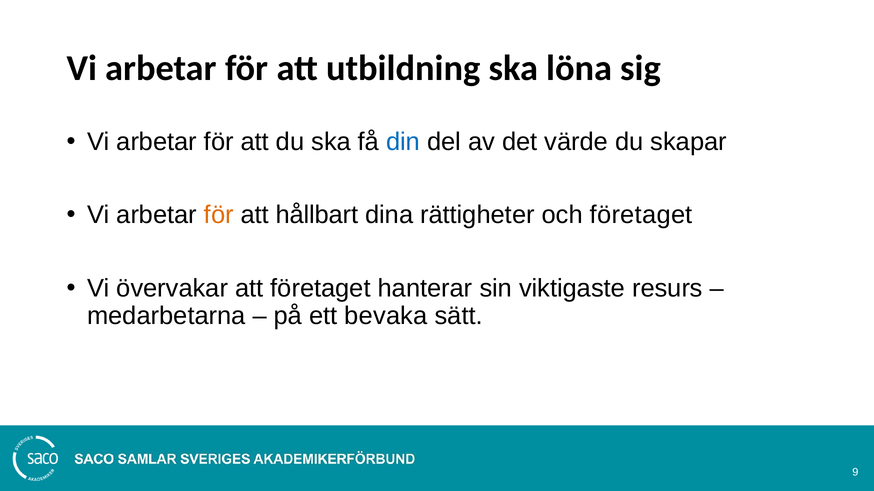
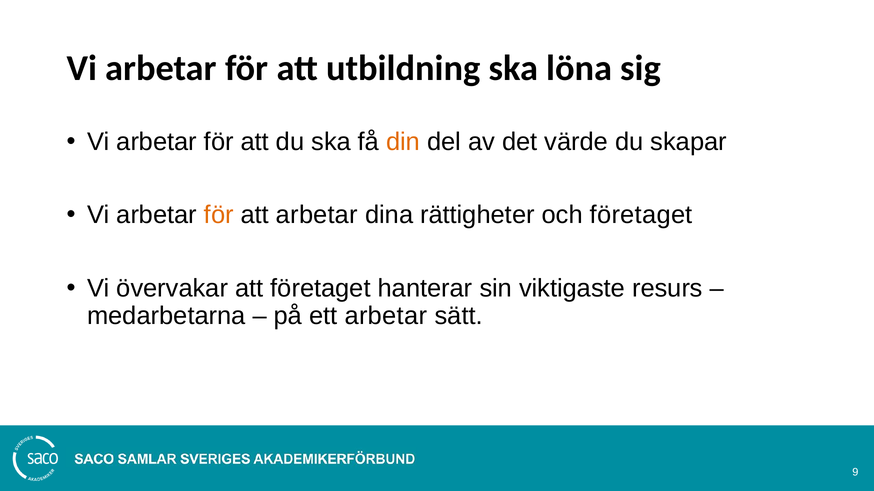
din colour: blue -> orange
att hållbart: hållbart -> arbetar
ett bevaka: bevaka -> arbetar
